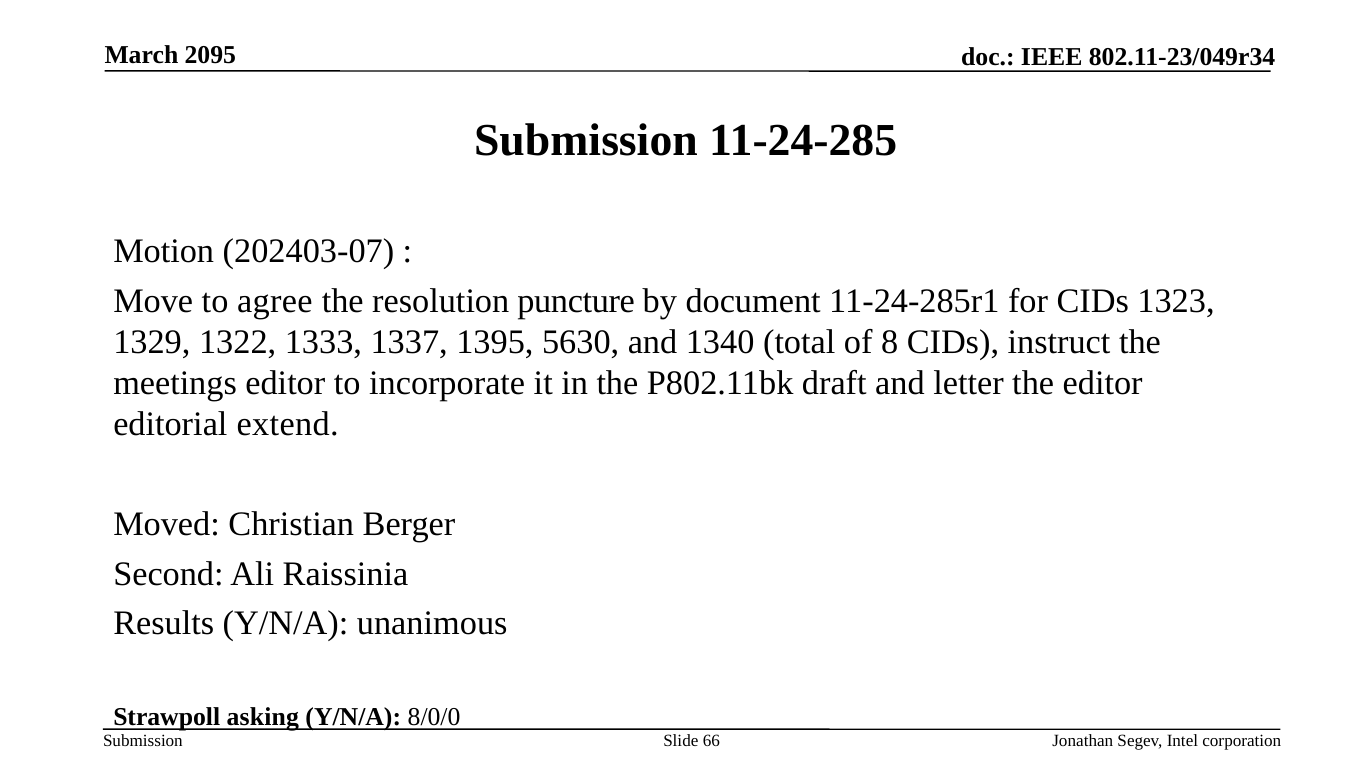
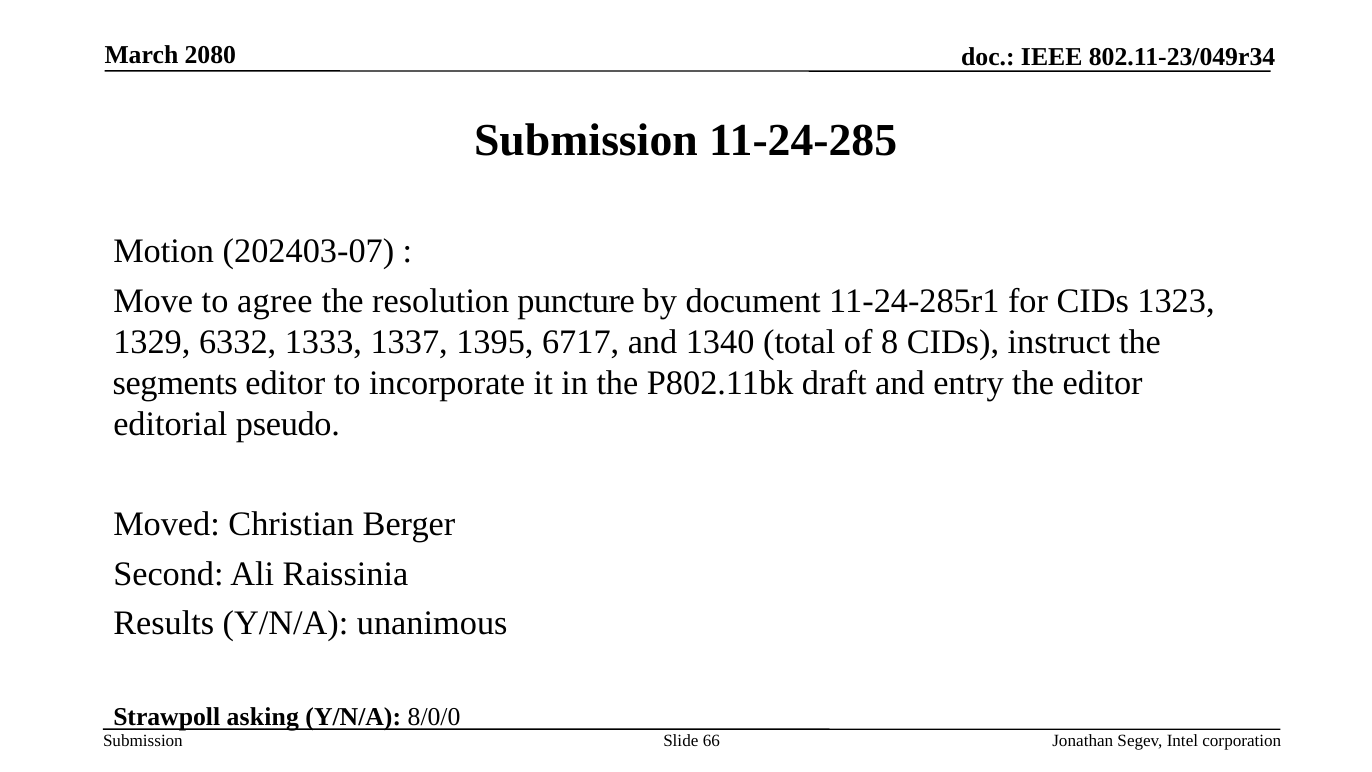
2095: 2095 -> 2080
1322: 1322 -> 6332
5630: 5630 -> 6717
meetings: meetings -> segments
letter: letter -> entry
extend: extend -> pseudo
